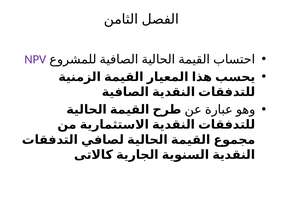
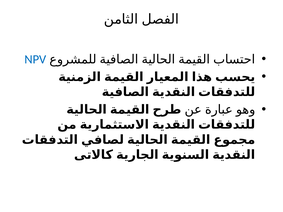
NPV colour: purple -> blue
